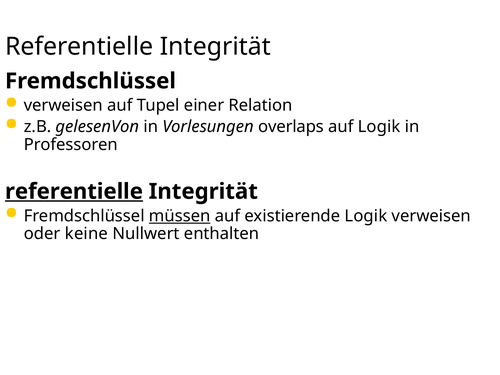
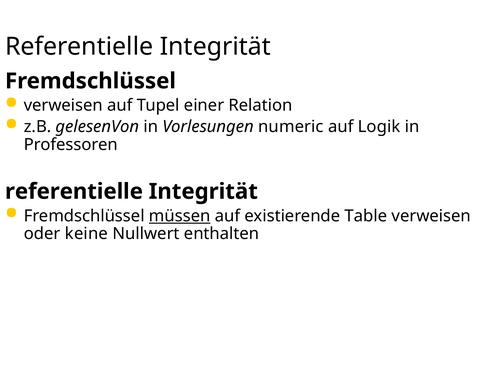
overlaps: overlaps -> numeric
referentielle at (74, 191) underline: present -> none
existierende Logik: Logik -> Table
